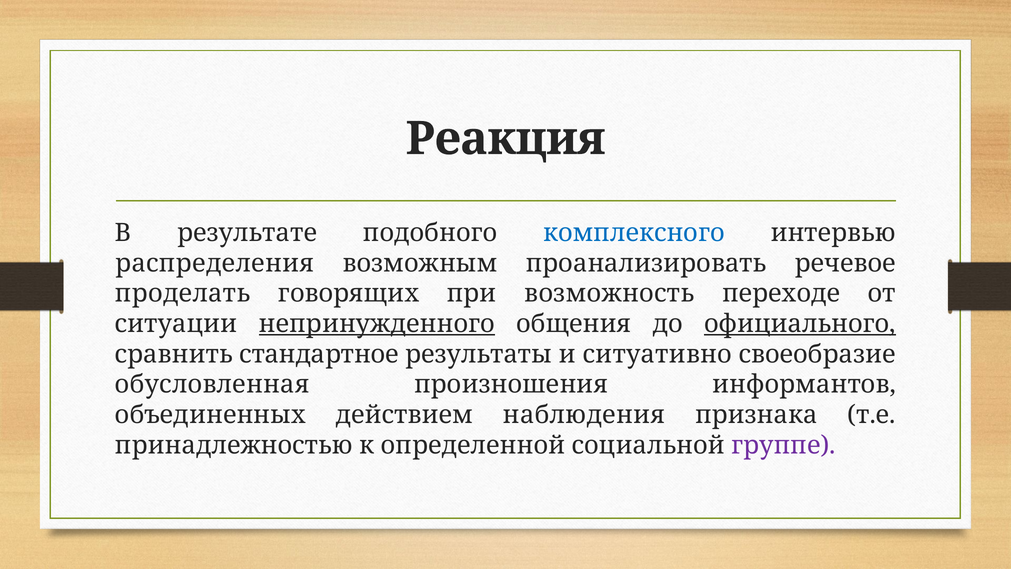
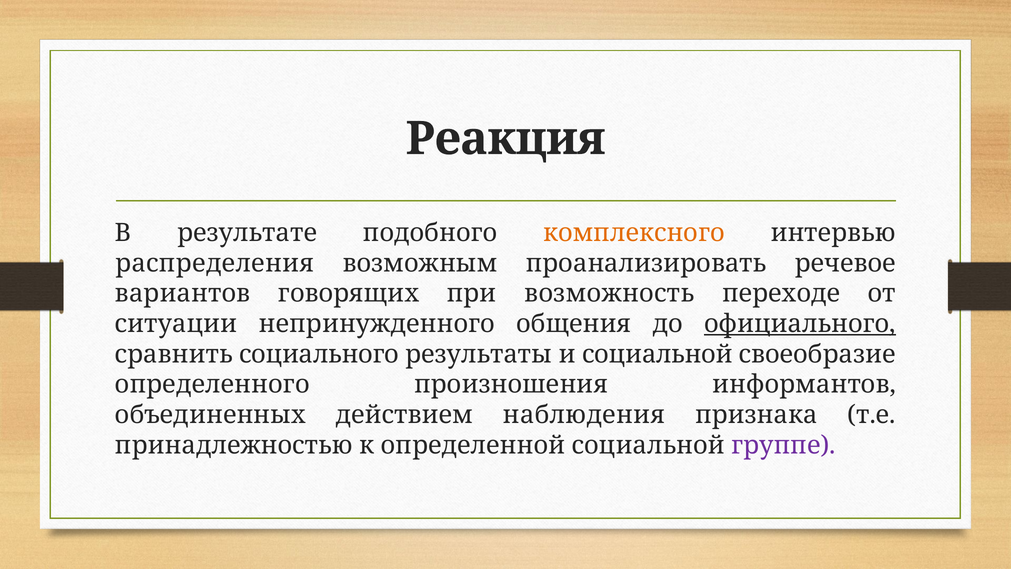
комплексного colour: blue -> orange
проделать: проделать -> вариантов
непринужденного underline: present -> none
стандартное: стандартное -> социального
и ситуативно: ситуативно -> социальной
обусловленная: обусловленная -> определенного
